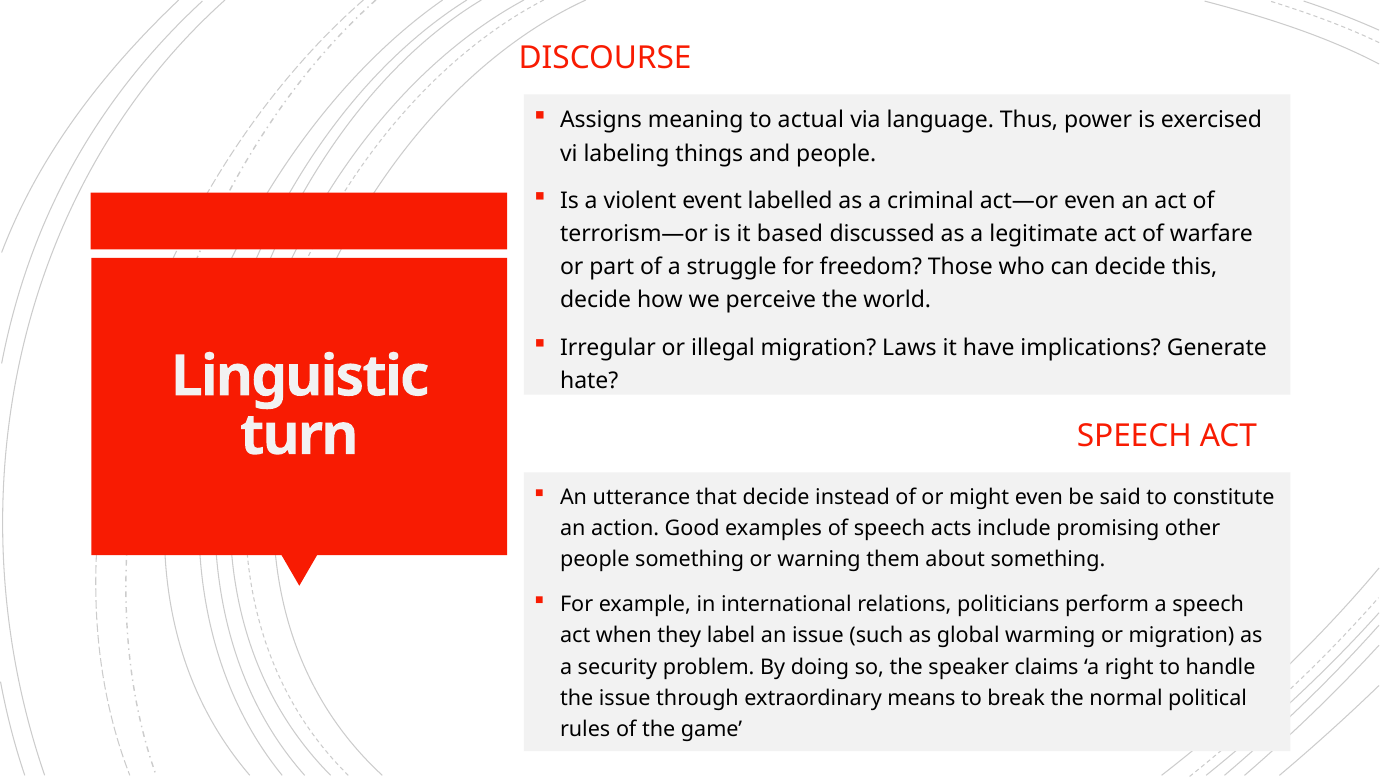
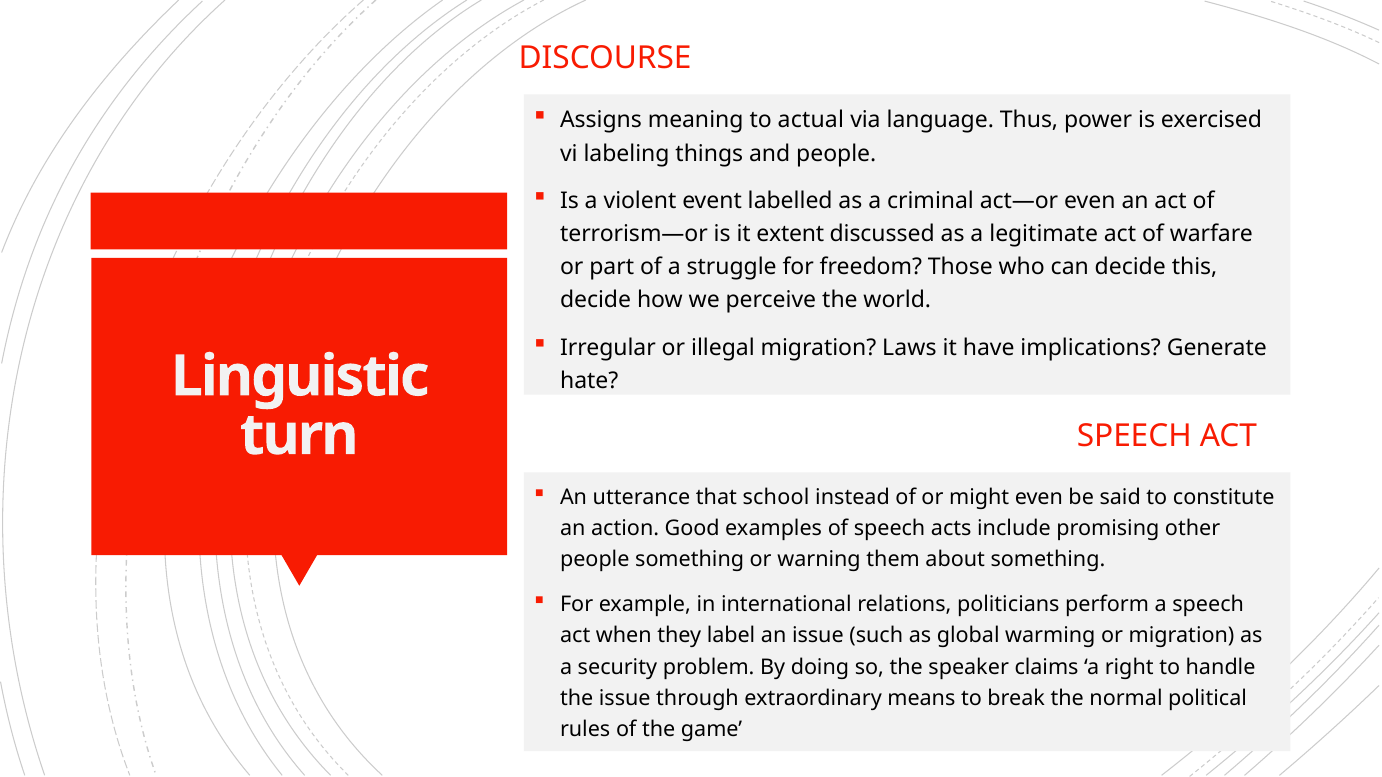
based: based -> extent
that decide: decide -> school
